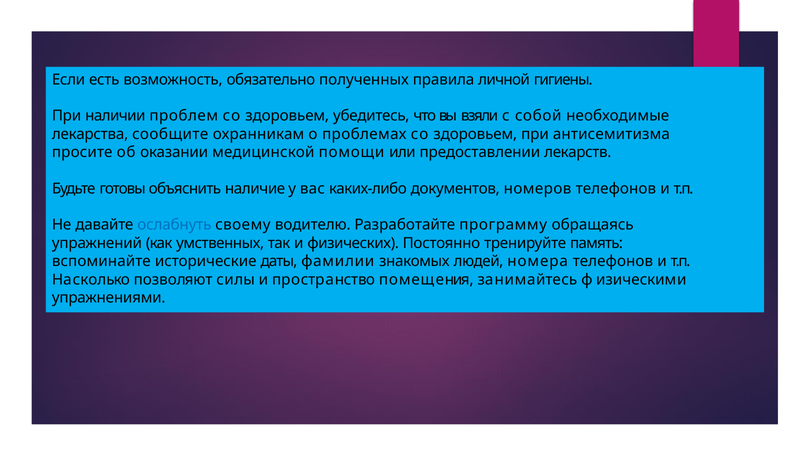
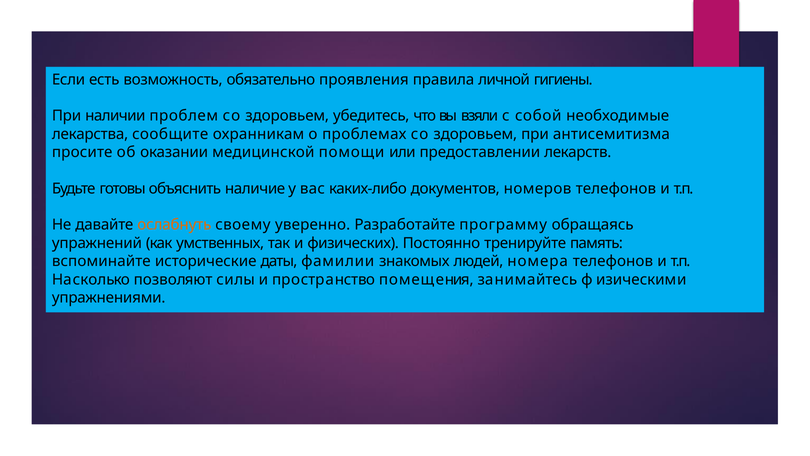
полученных: полученных -> проявления
ослабнуть colour: blue -> orange
водителю: водителю -> уверенно
